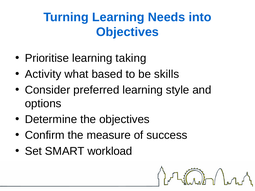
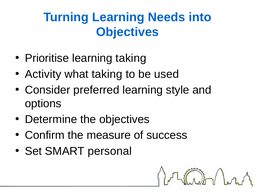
what based: based -> taking
skills: skills -> used
workload: workload -> personal
